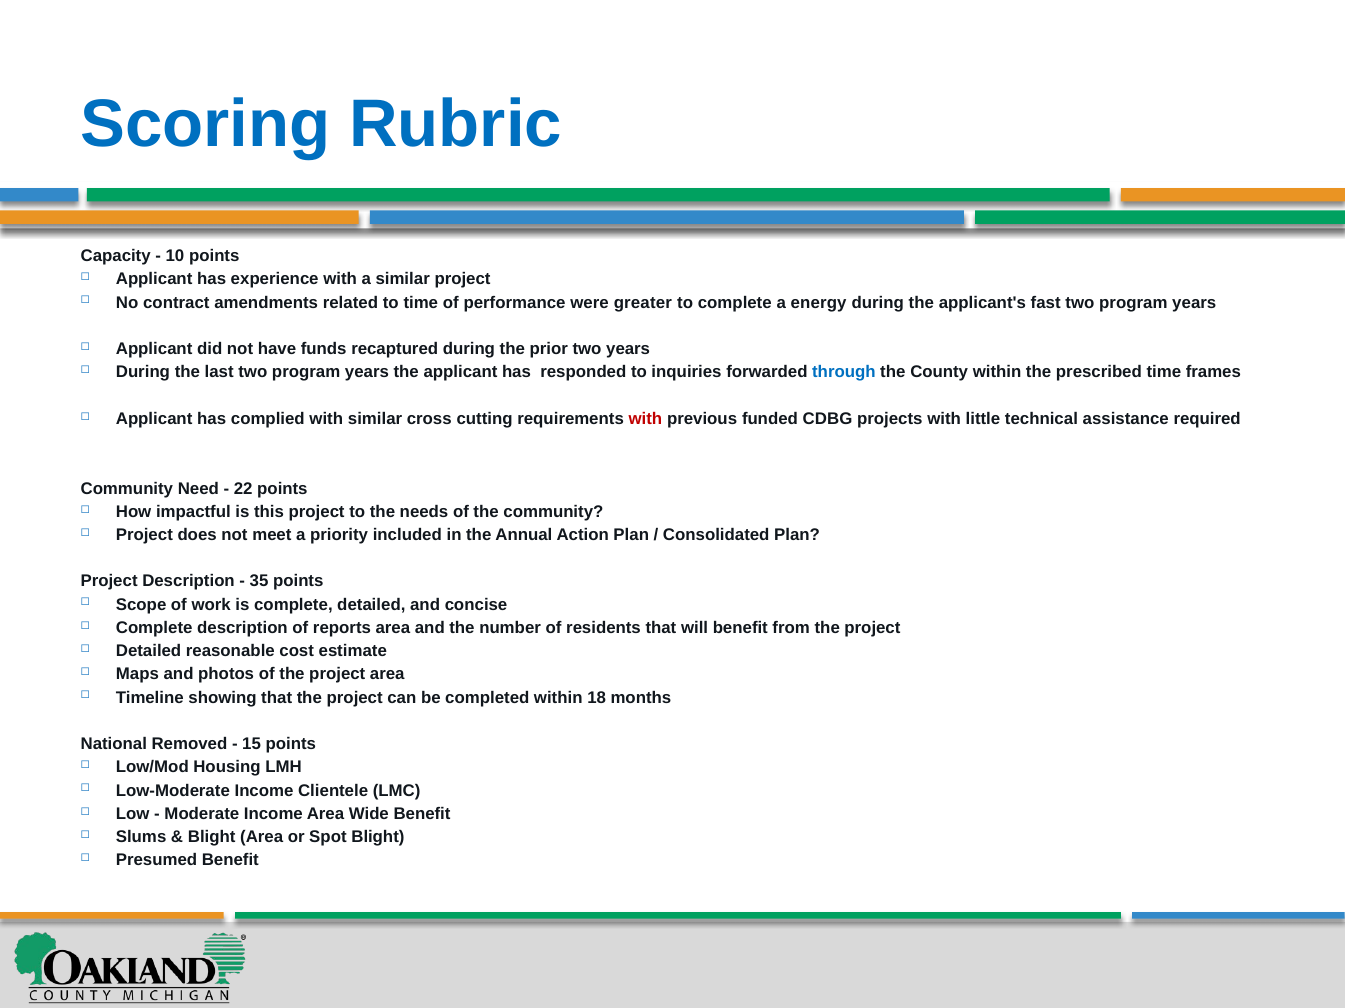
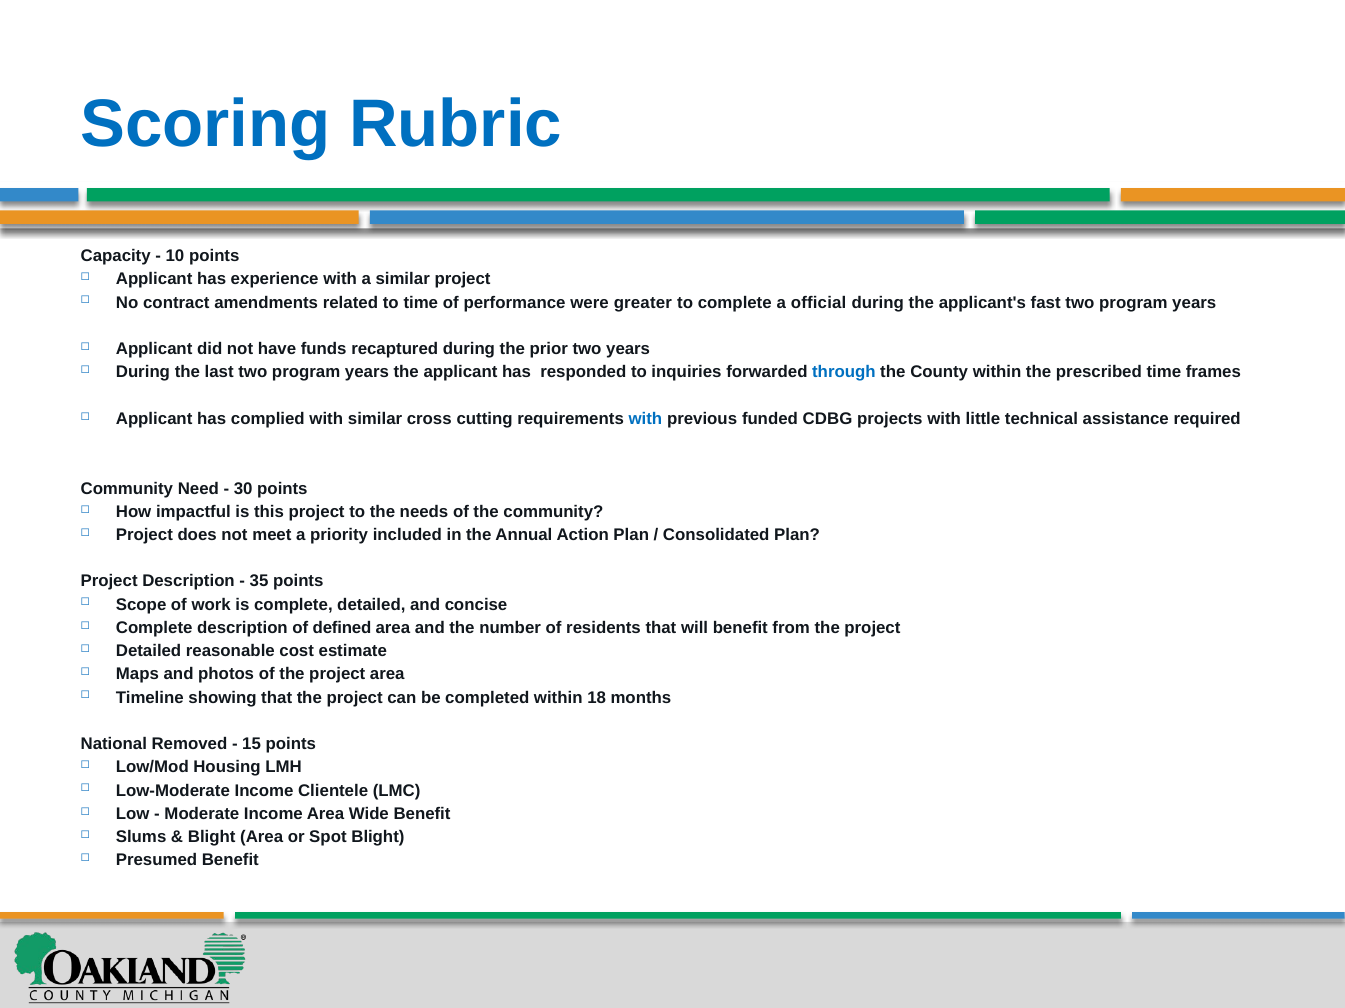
energy: energy -> official
with at (645, 419) colour: red -> blue
22: 22 -> 30
reports: reports -> defined
